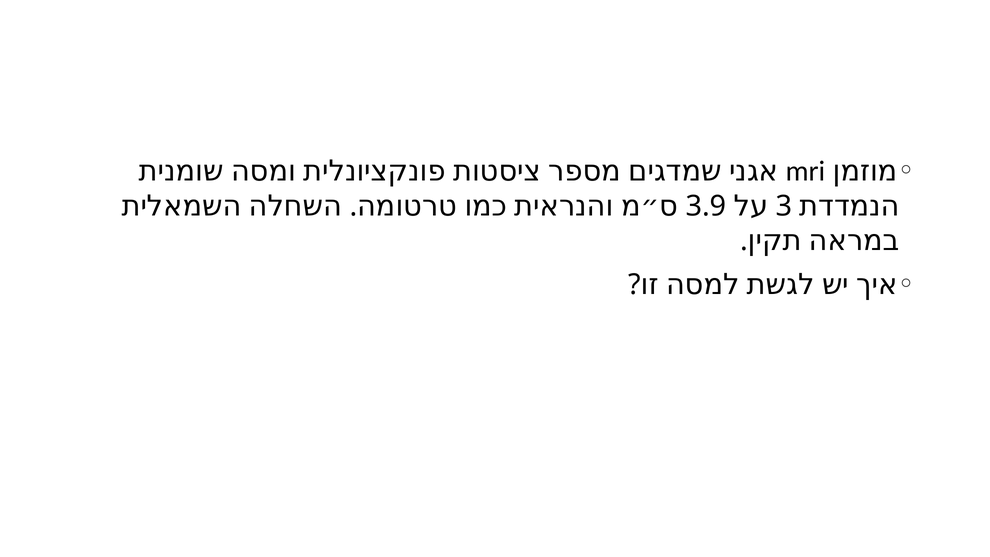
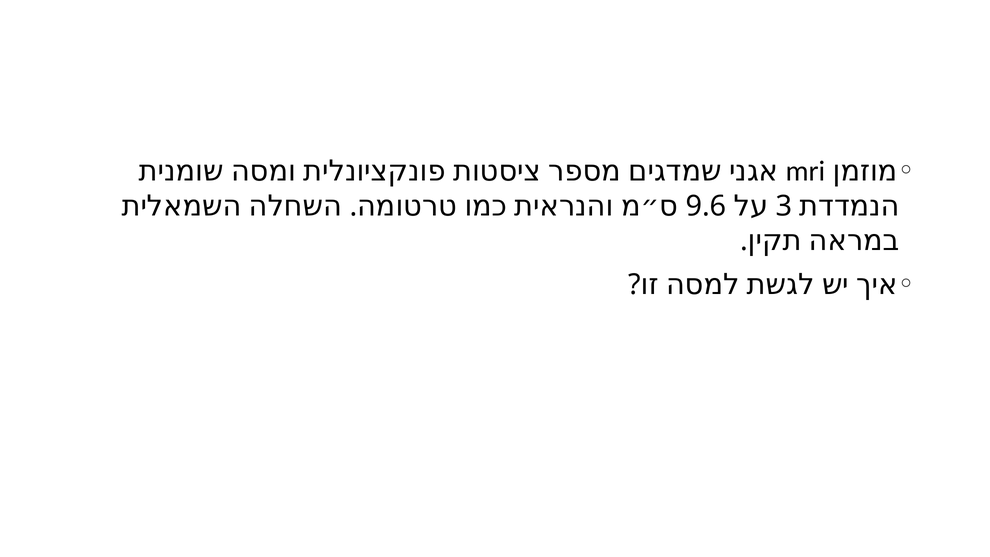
3.9: 3.9 -> 9.6
